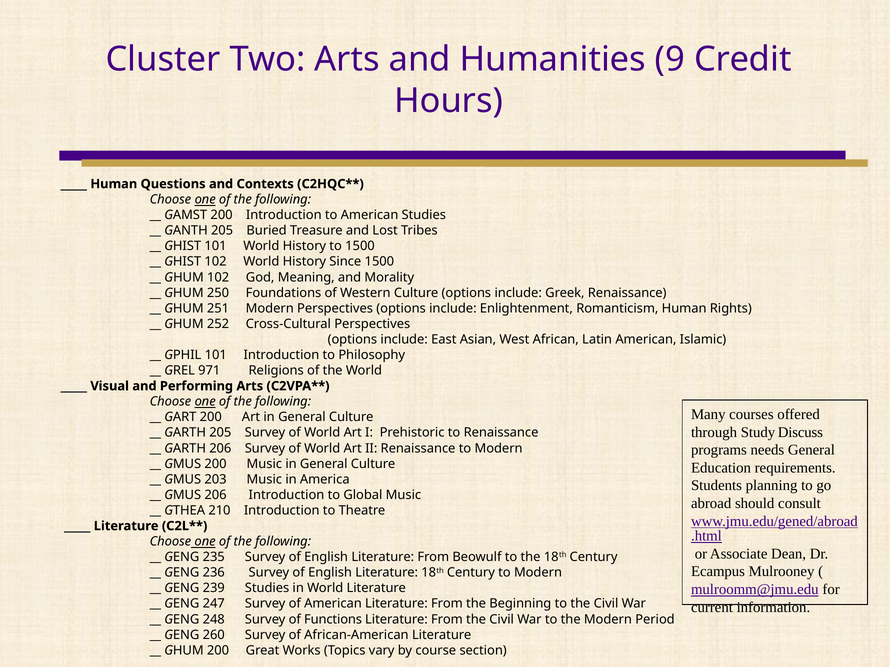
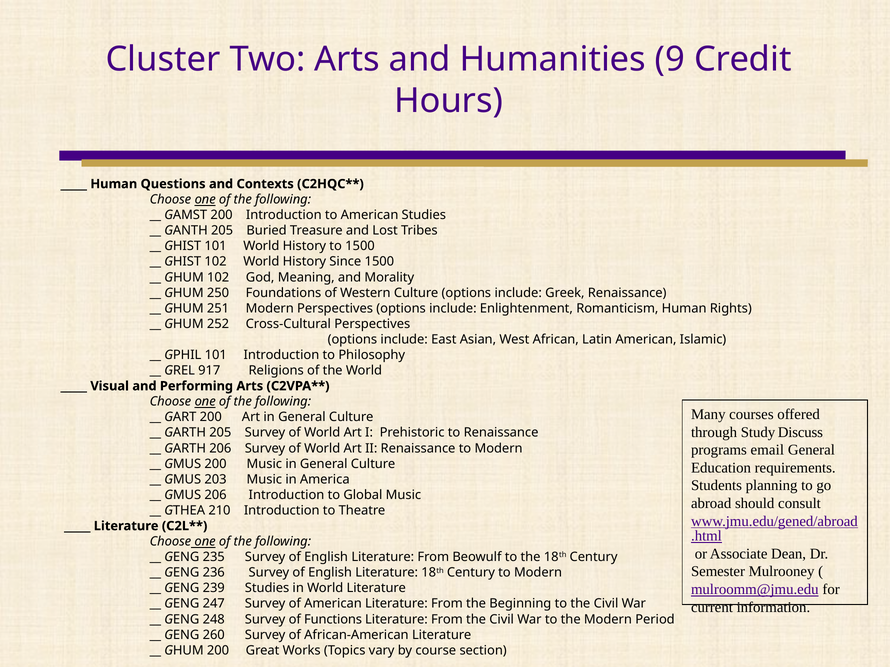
971: 971 -> 917
needs: needs -> email
Ecampus: Ecampus -> Semester
